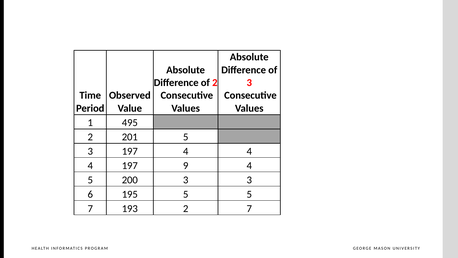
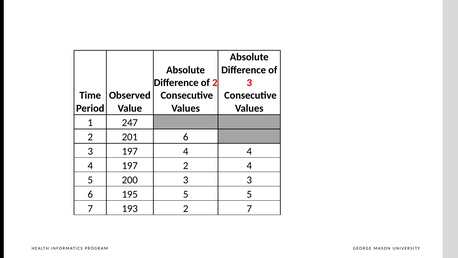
495: 495 -> 247
201 5: 5 -> 6
197 9: 9 -> 2
